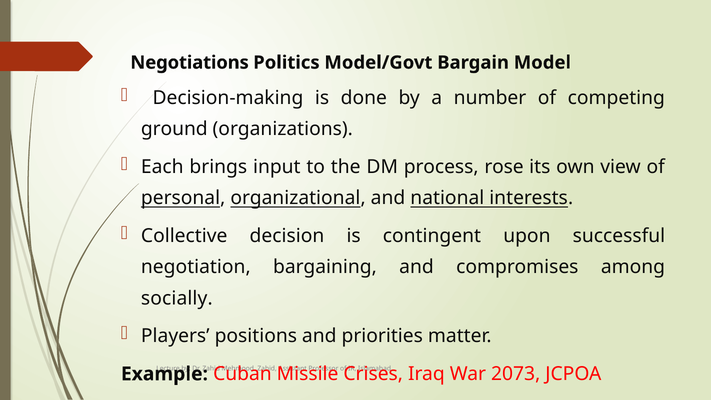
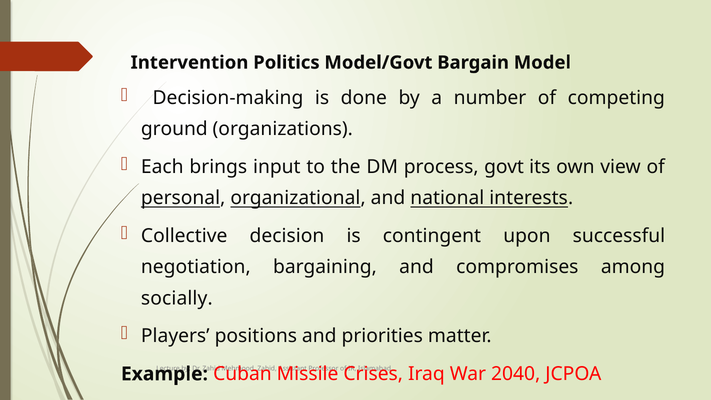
Negotiations: Negotiations -> Intervention
rose: rose -> govt
2073: 2073 -> 2040
